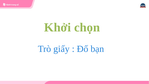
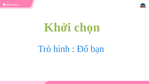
giấy: giấy -> hình
